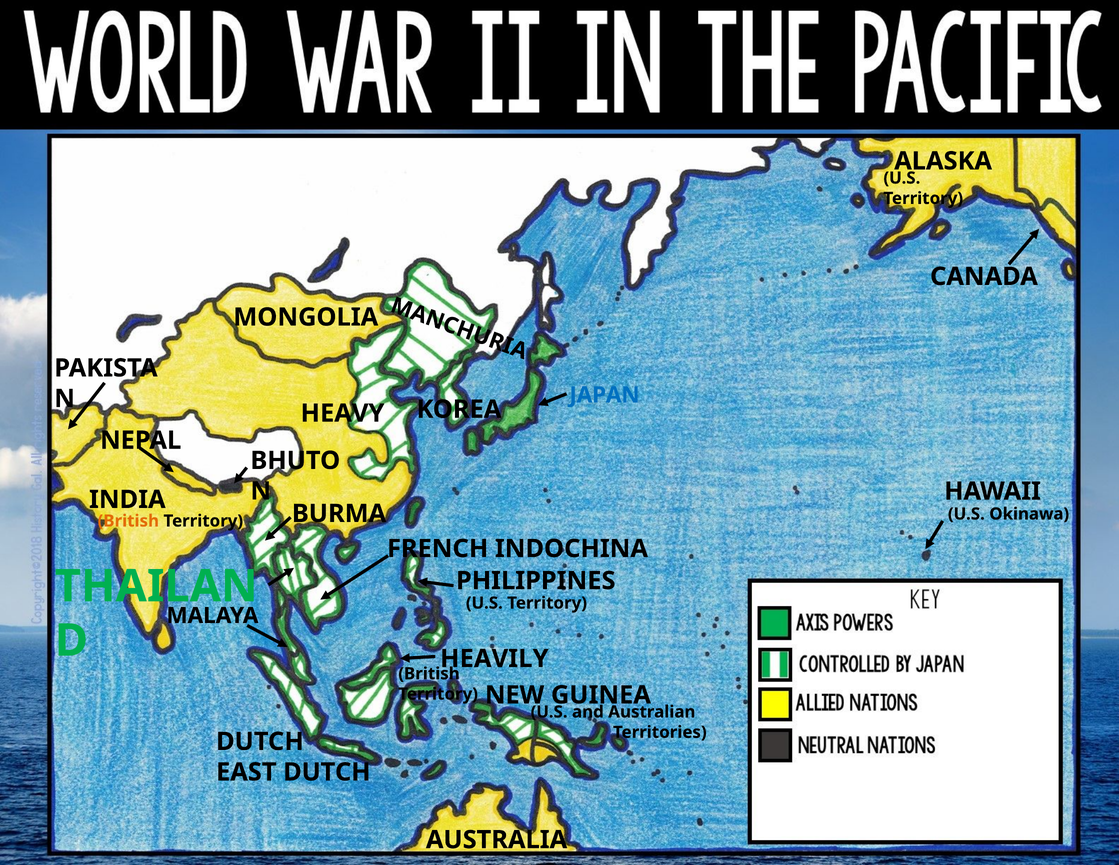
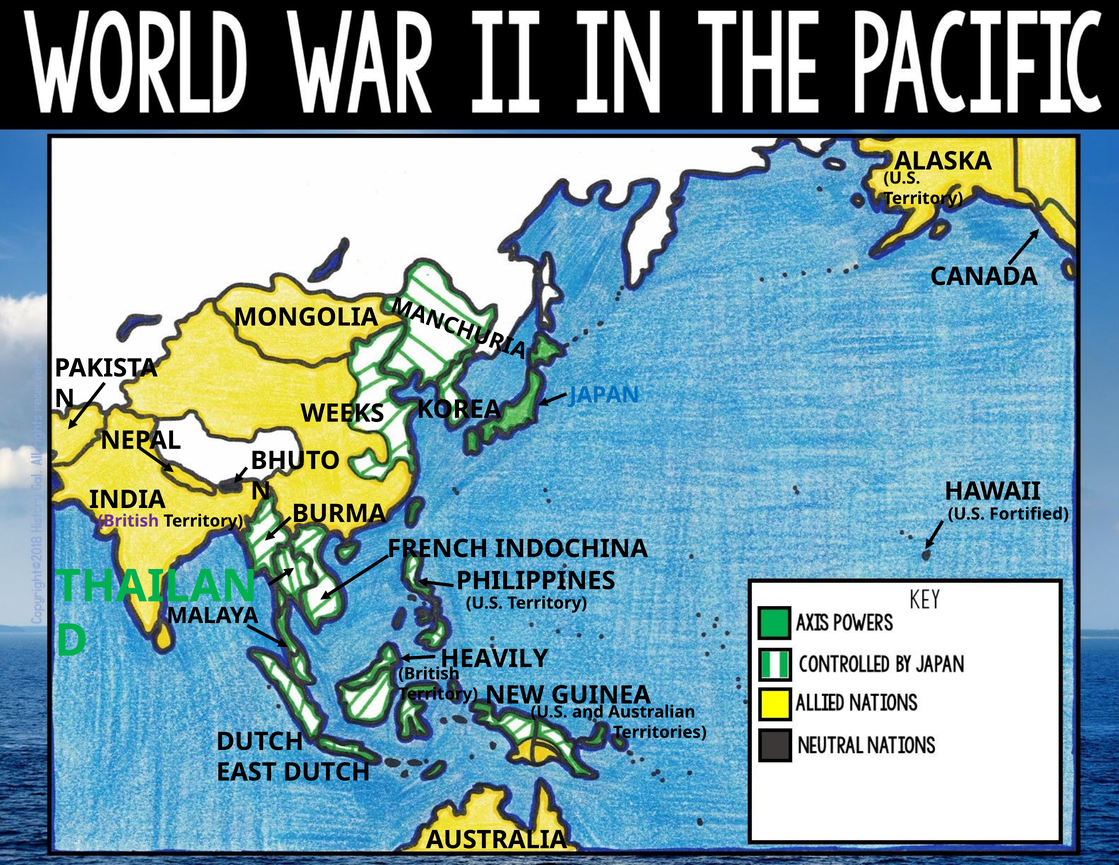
HEAVY: HEAVY -> WEEKS
Okinawa: Okinawa -> Fortified
British at (128, 521) colour: orange -> purple
